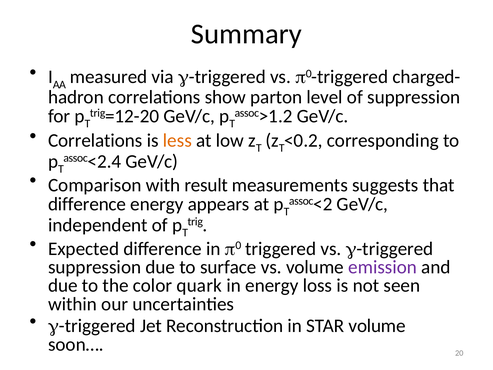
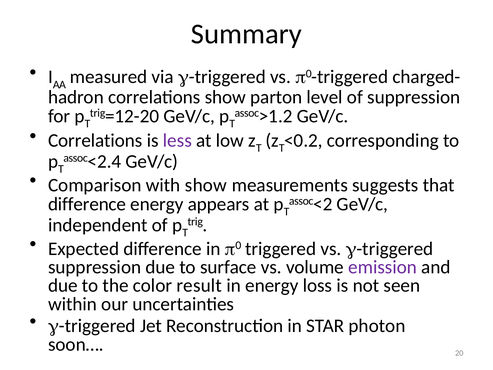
less colour: orange -> purple
with result: result -> show
quark: quark -> result
STAR volume: volume -> photon
